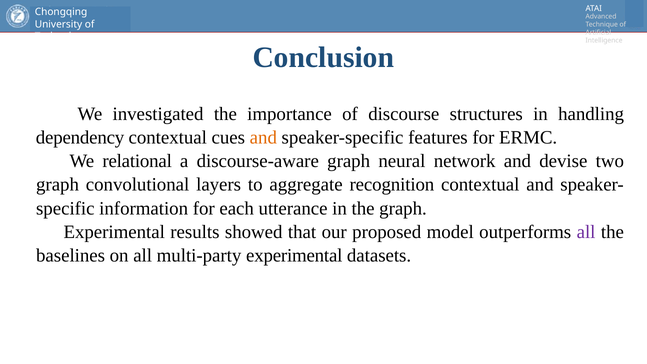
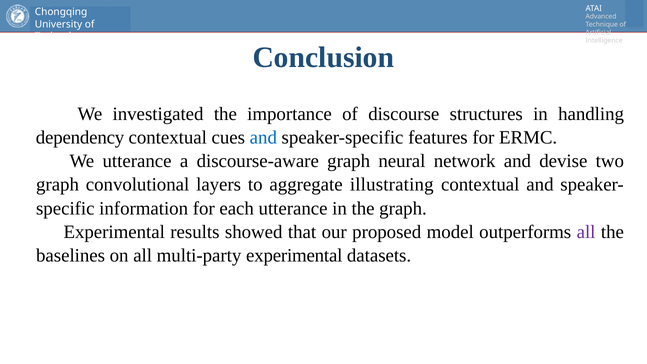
and at (263, 138) colour: orange -> blue
We relational: relational -> utterance
recognition: recognition -> illustrating
